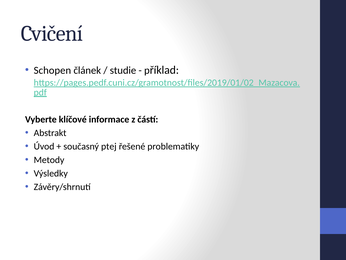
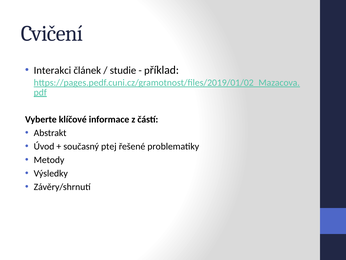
Schopen: Schopen -> Interakci
